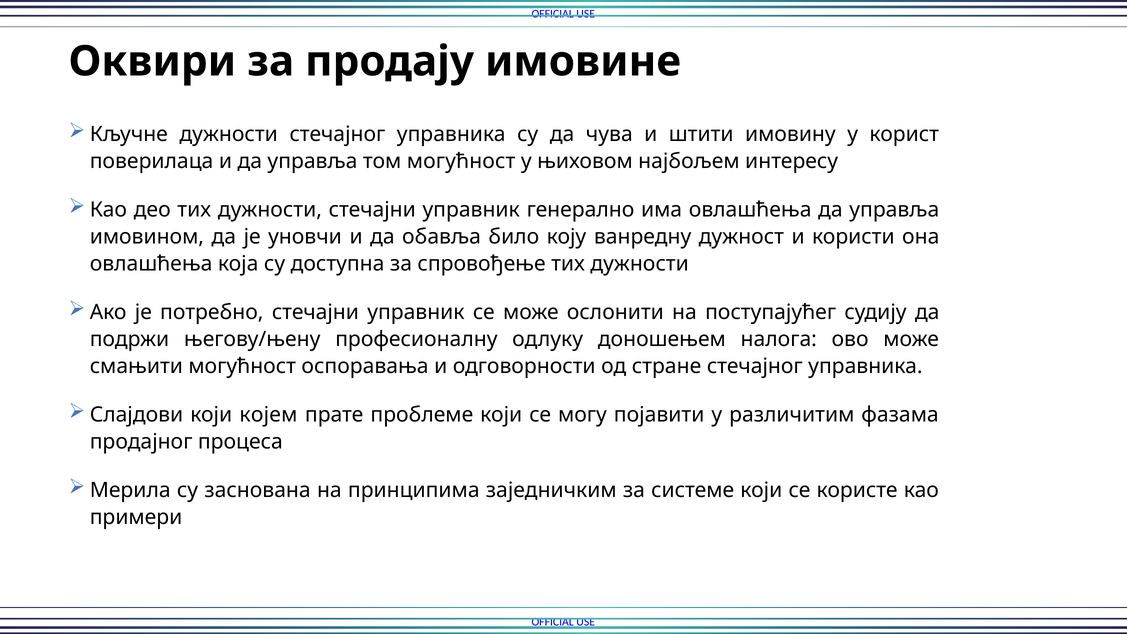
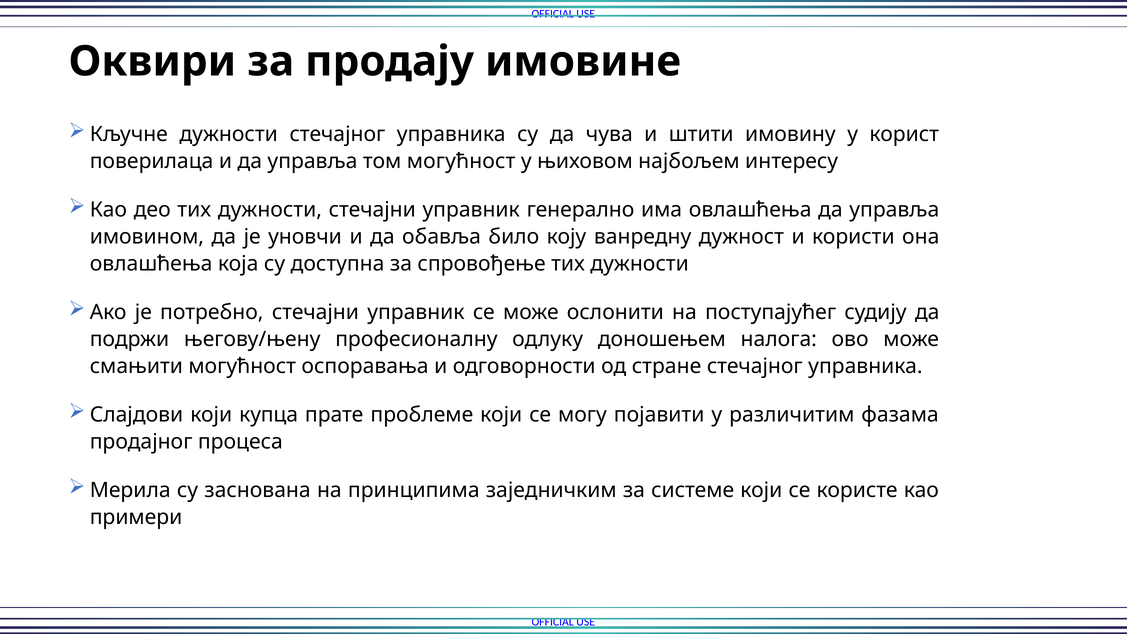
којем: којем -> купца
